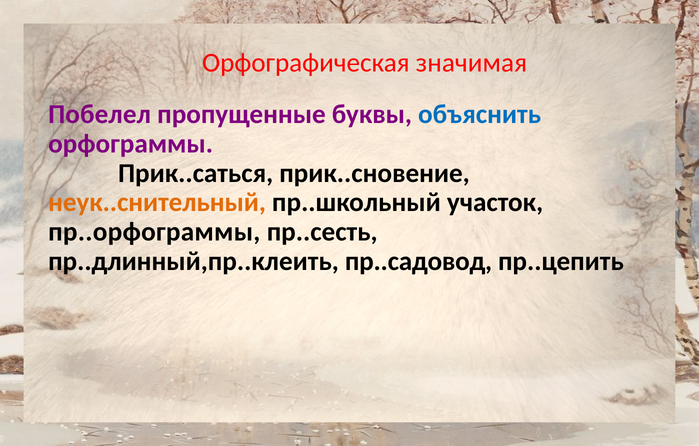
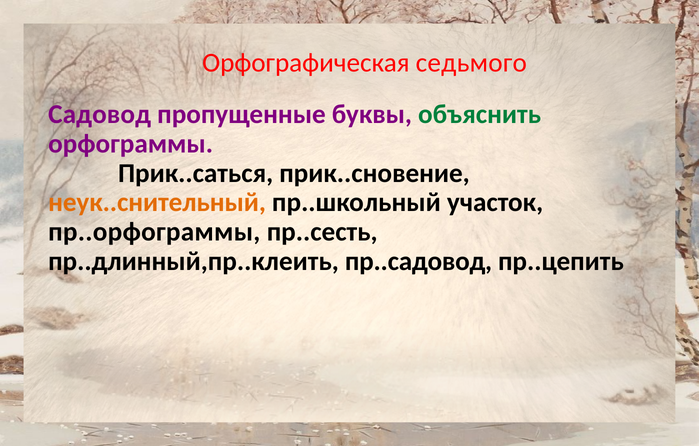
значимая: значимая -> седьмого
Побелел: Побелел -> Садовод
объяснить colour: blue -> green
